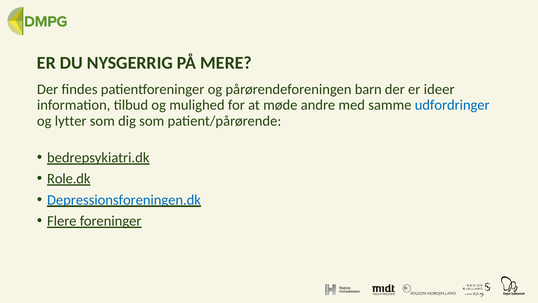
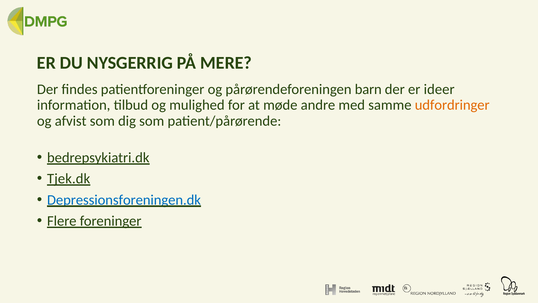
udfordringer colour: blue -> orange
lytter: lytter -> afvist
Role.dk: Role.dk -> Tjek.dk
